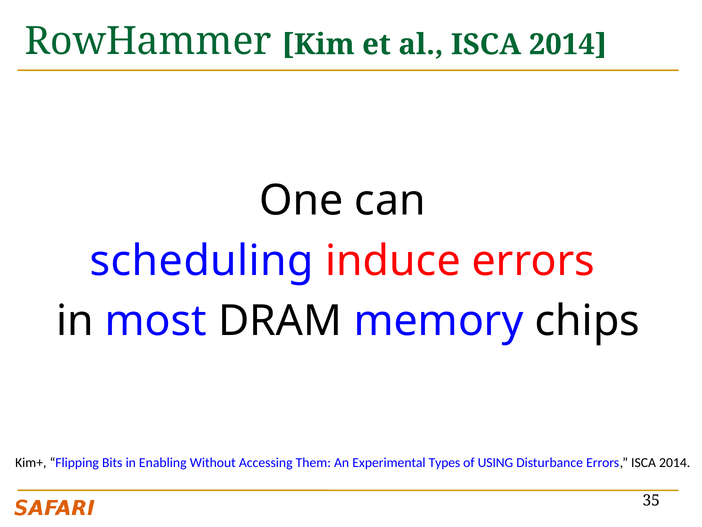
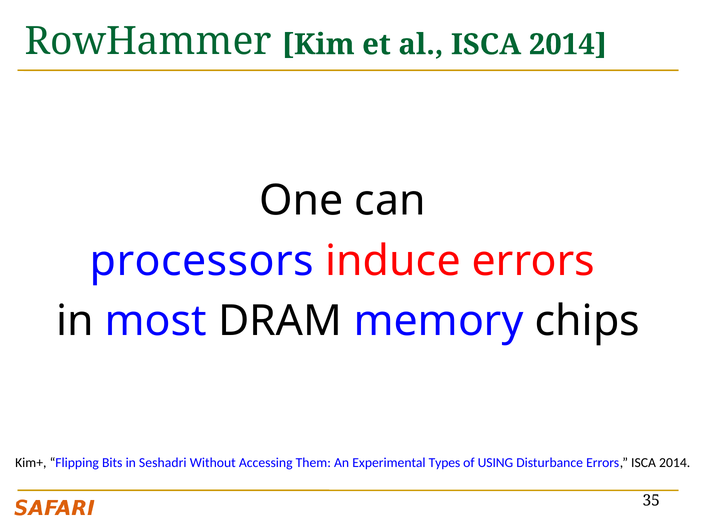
scheduling: scheduling -> processors
Enabling: Enabling -> Seshadri
